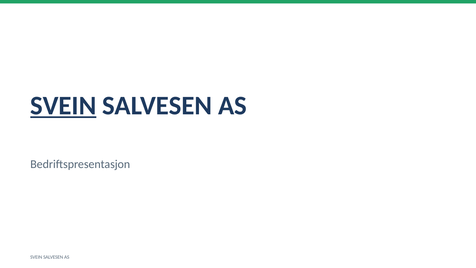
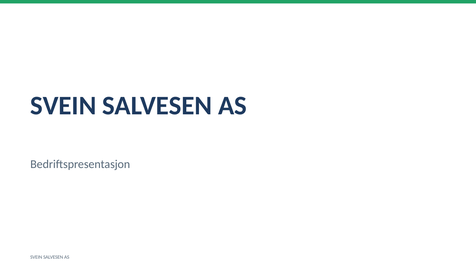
SVEIN at (63, 106) underline: present -> none
